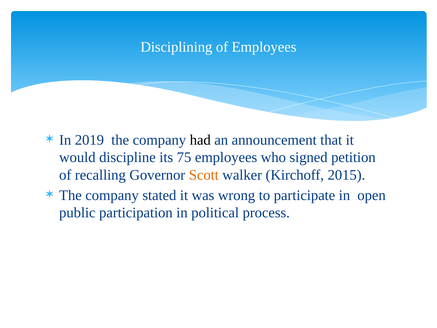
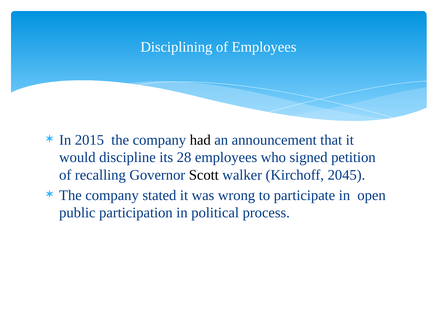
2019: 2019 -> 2015
75: 75 -> 28
Scott colour: orange -> black
2015: 2015 -> 2045
